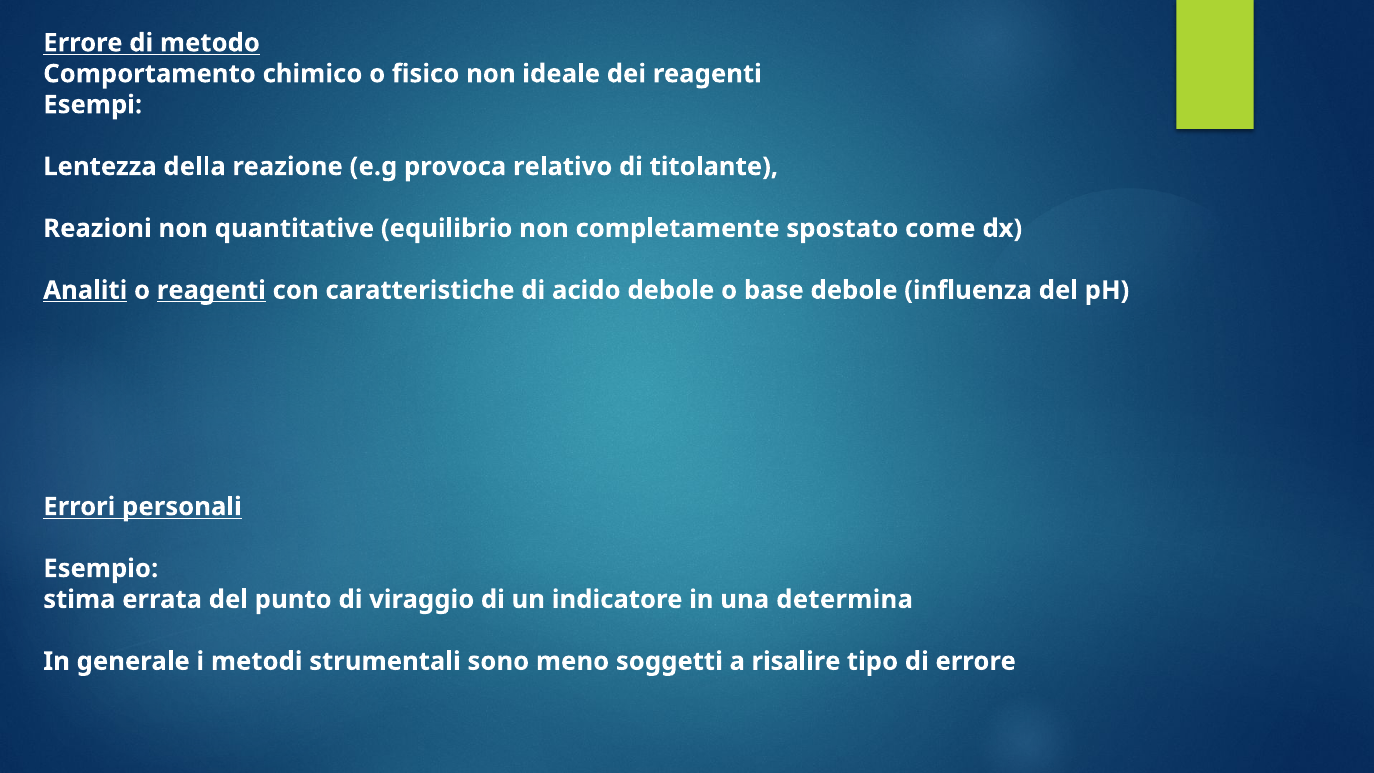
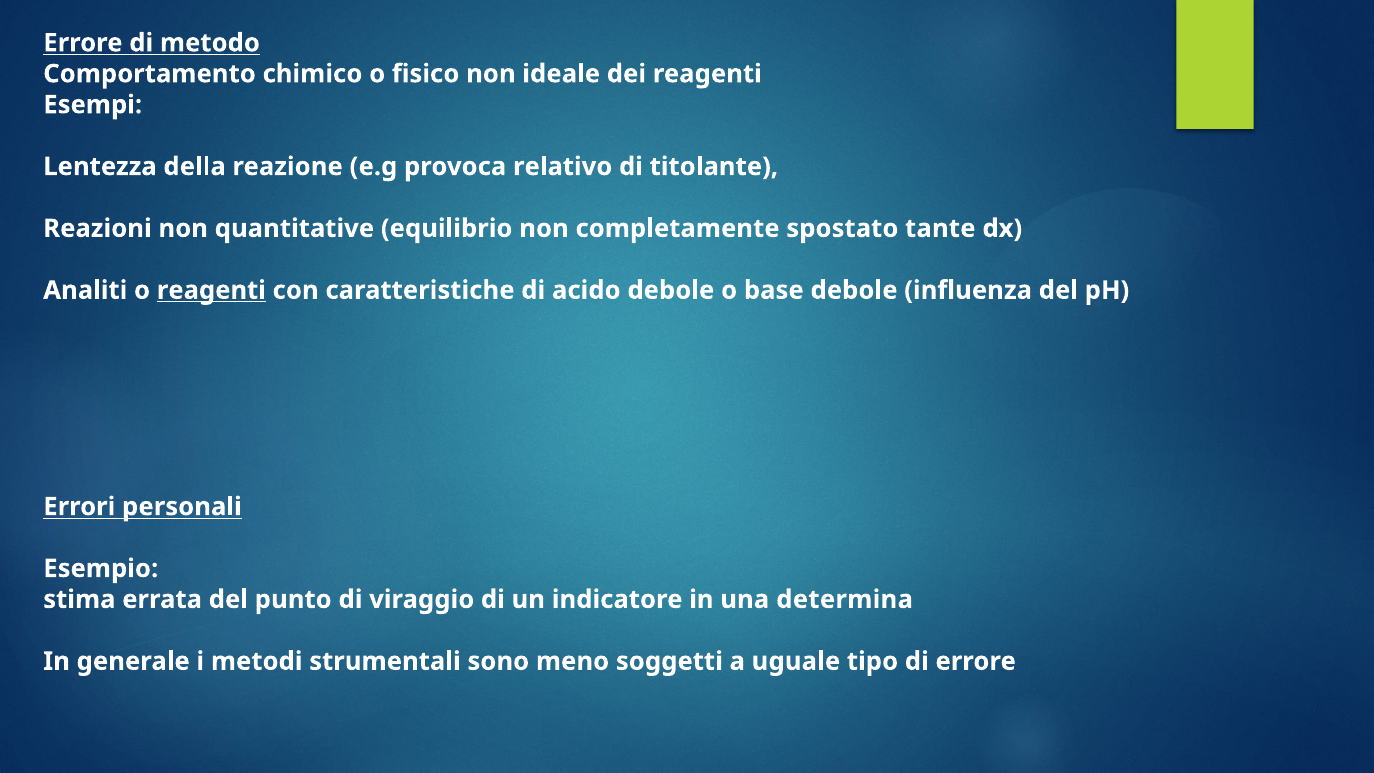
come: come -> tante
Analiti underline: present -> none
risalire: risalire -> uguale
